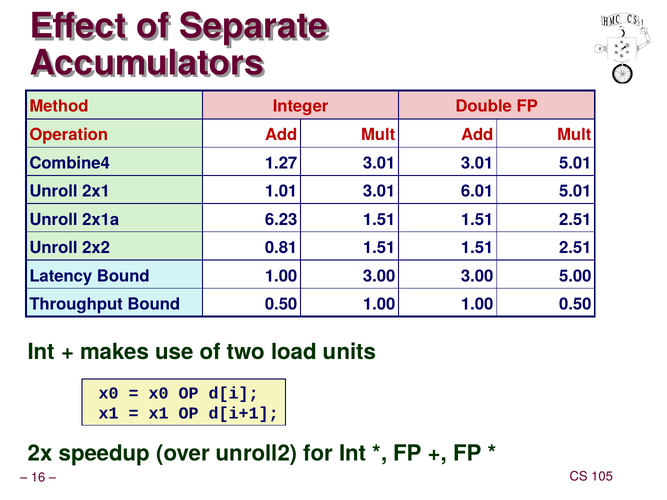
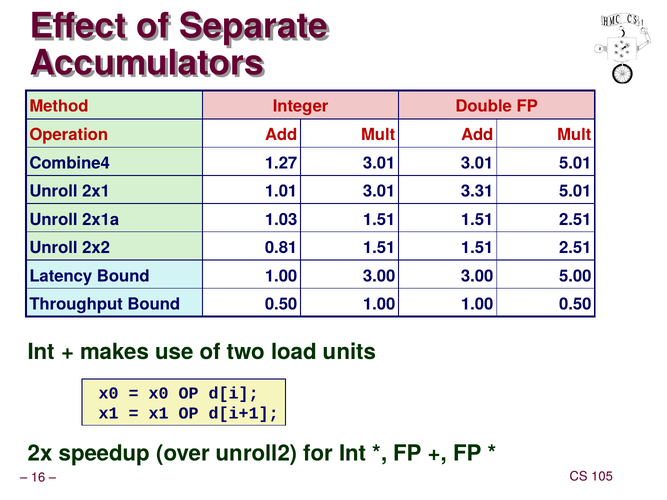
6.01: 6.01 -> 3.31
6.23: 6.23 -> 1.03
